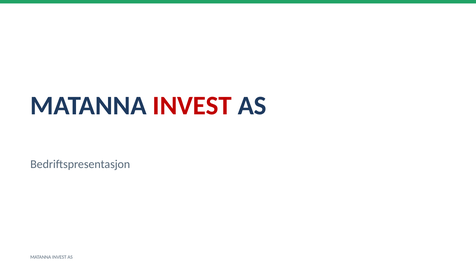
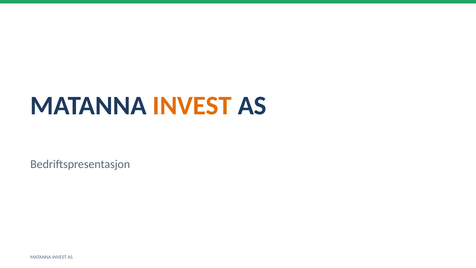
INVEST at (192, 106) colour: red -> orange
